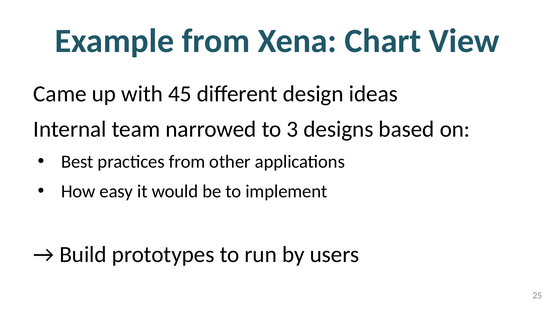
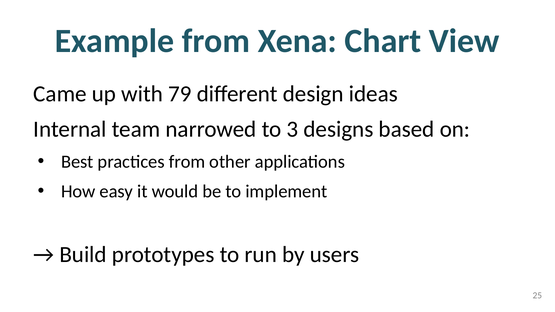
45: 45 -> 79
